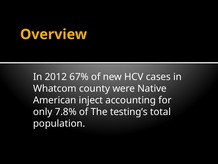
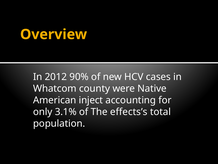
67%: 67% -> 90%
7.8%: 7.8% -> 3.1%
testing’s: testing’s -> effects’s
